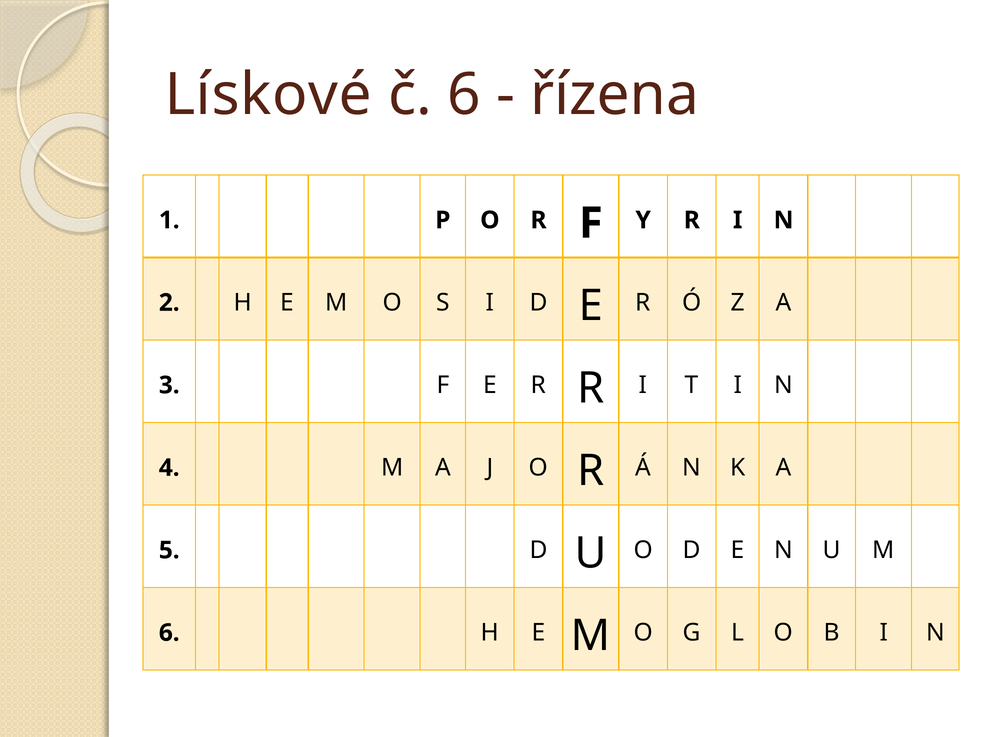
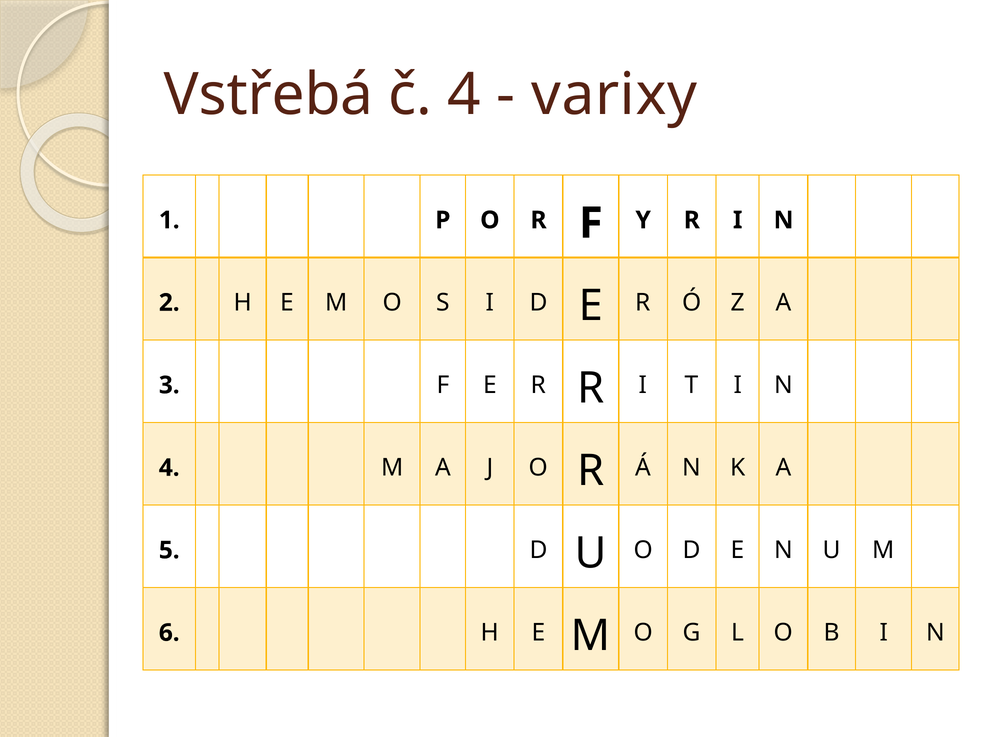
Lískové: Lískové -> Vstřebá
č 6: 6 -> 4
řízena: řízena -> varixy
